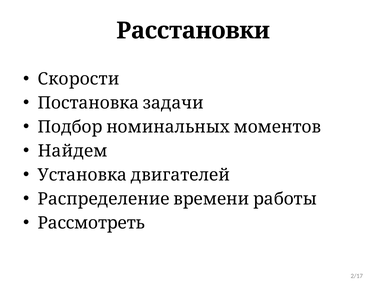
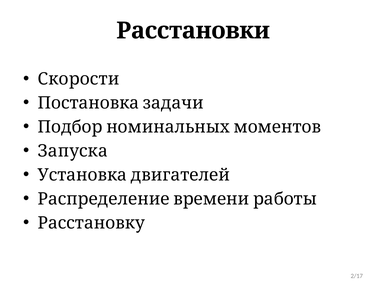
Найдем: Найдем -> Запуска
Рассмотреть: Рассмотреть -> Расстановку
